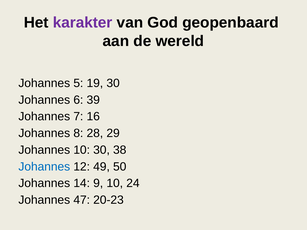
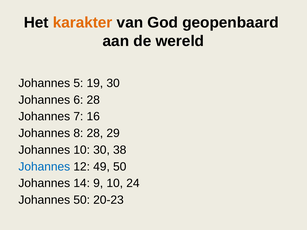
karakter colour: purple -> orange
6 39: 39 -> 28
Johannes 47: 47 -> 50
